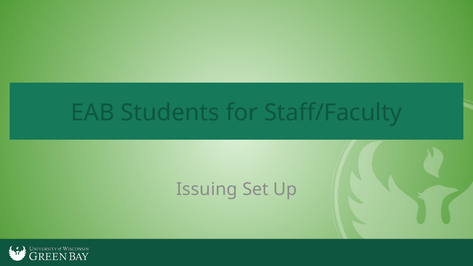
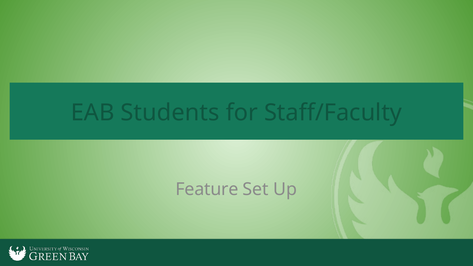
Issuing: Issuing -> Feature
